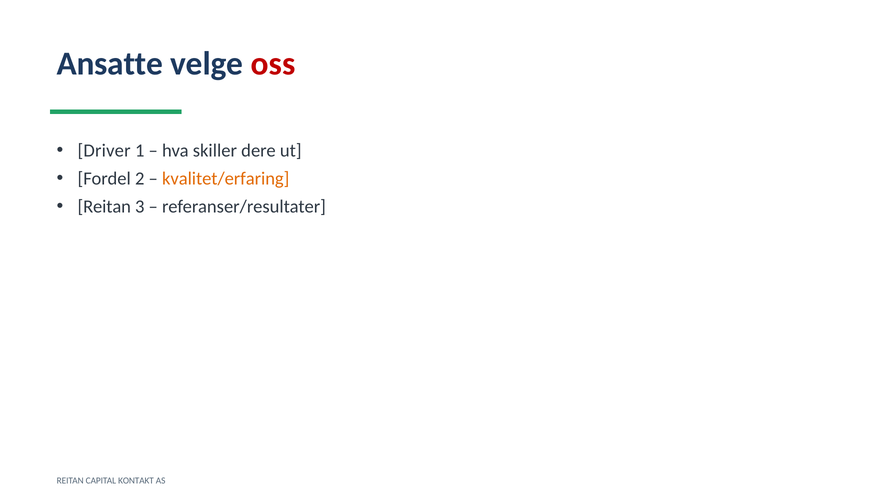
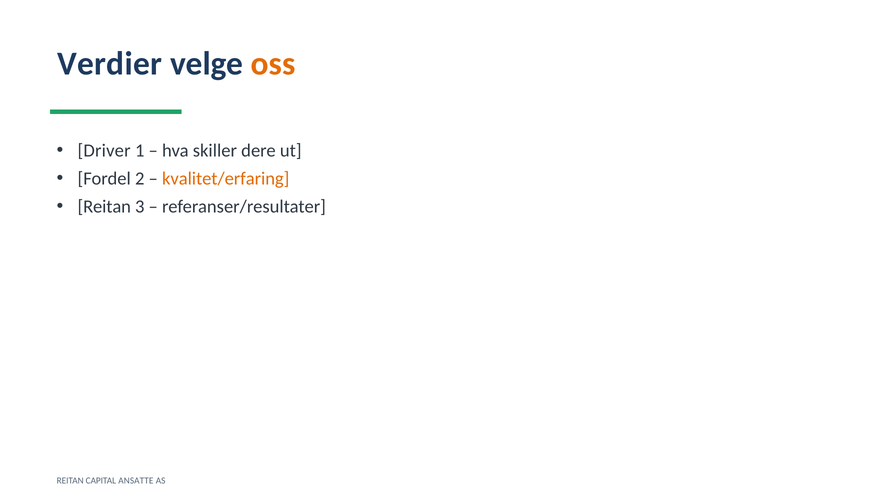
Ansatte: Ansatte -> Verdier
oss colour: red -> orange
KONTAKT: KONTAKT -> ANSATTE
